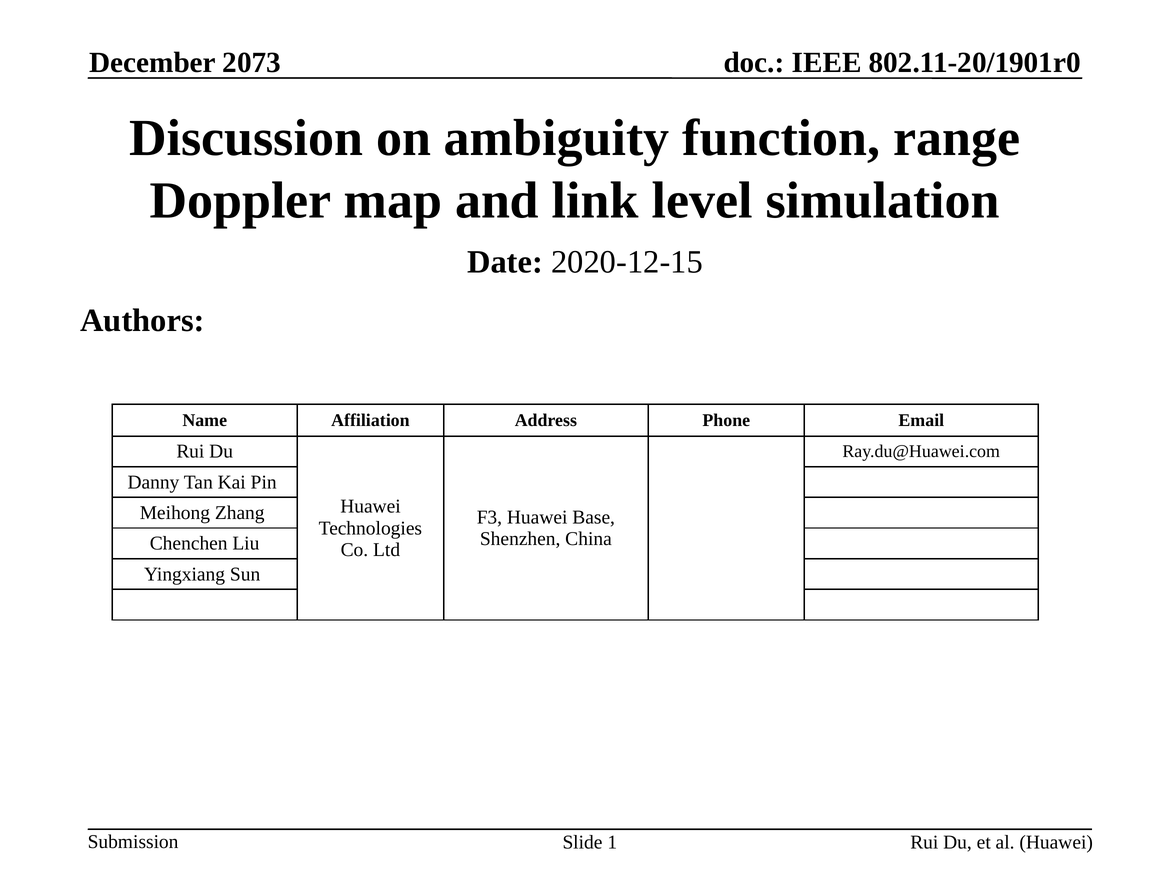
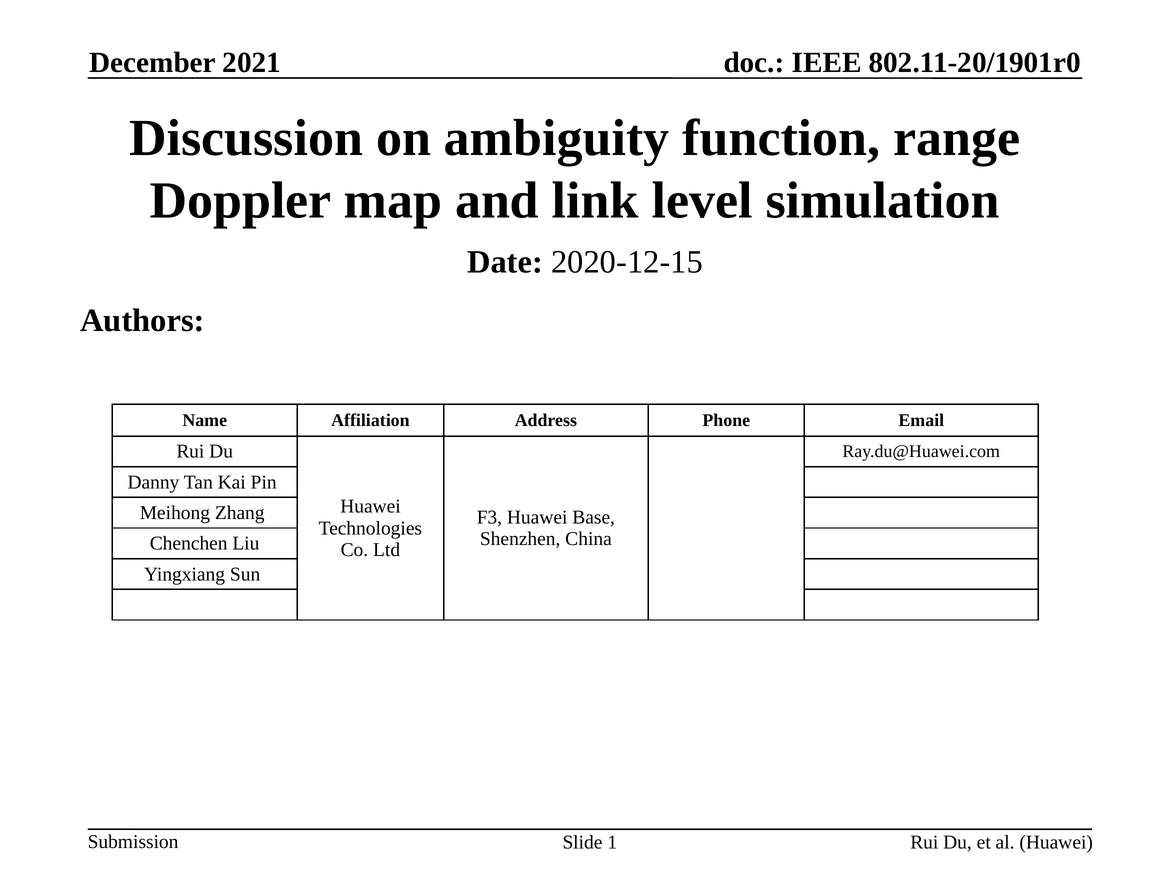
2073: 2073 -> 2021
